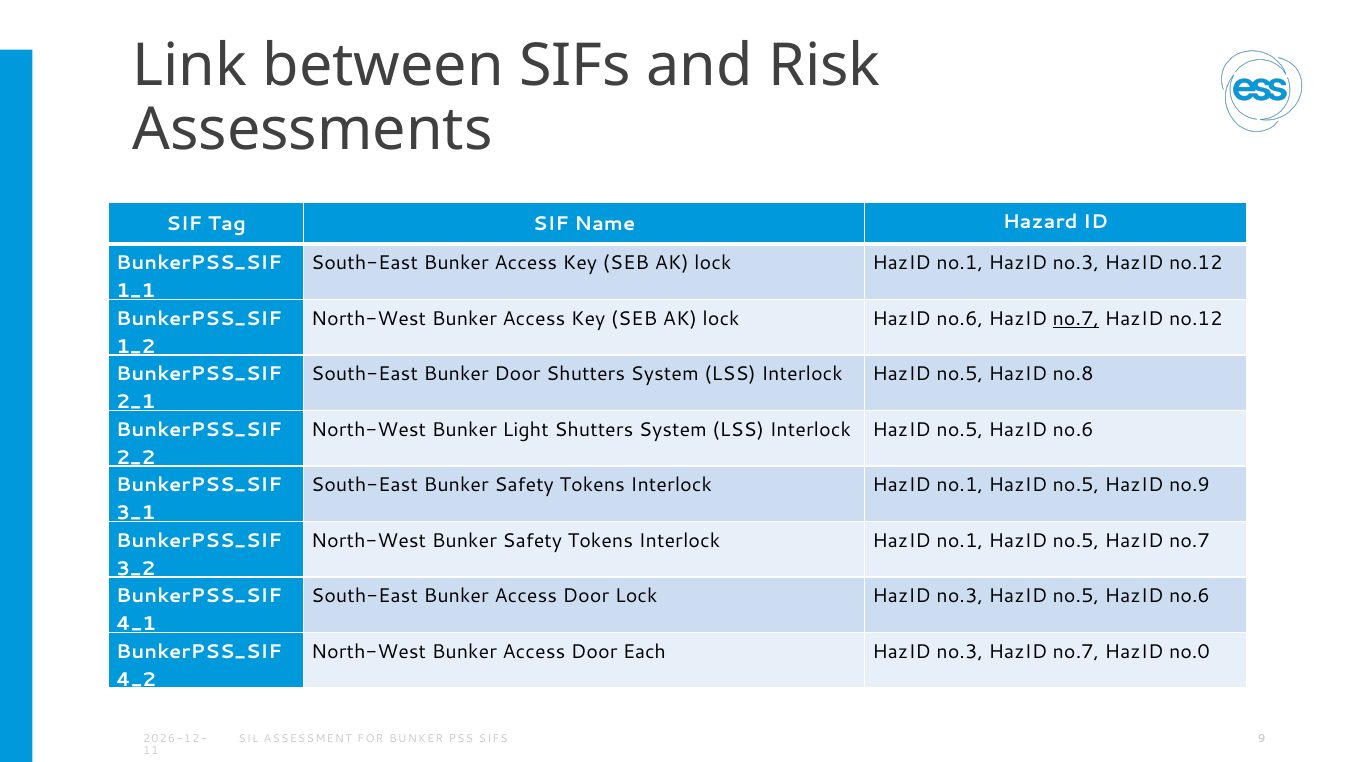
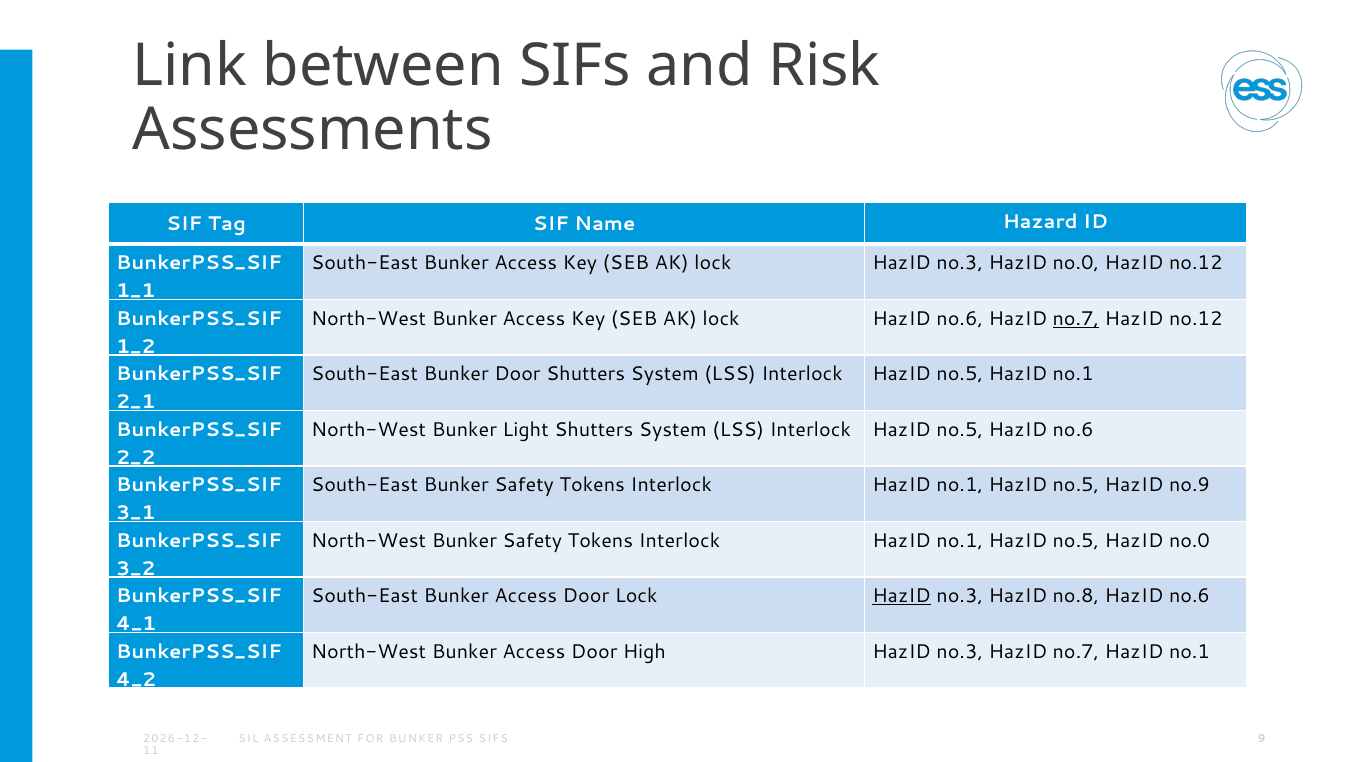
AK lock HazID no.1: no.1 -> no.3
no.3 at (1076, 263): no.3 -> no.0
no.5 HazID no.8: no.8 -> no.1
no.5 HazID no.7: no.7 -> no.0
HazID at (902, 596) underline: none -> present
no.3 HazID no.5: no.5 -> no.8
Each: Each -> High
no.7 HazID no.0: no.0 -> no.1
